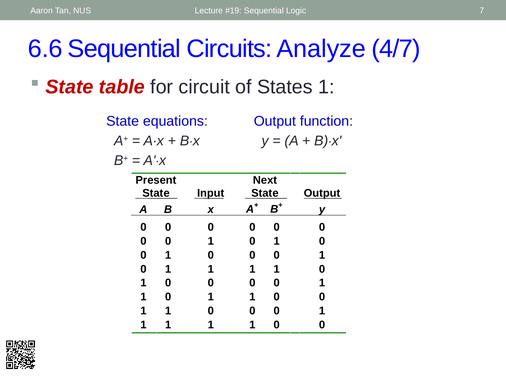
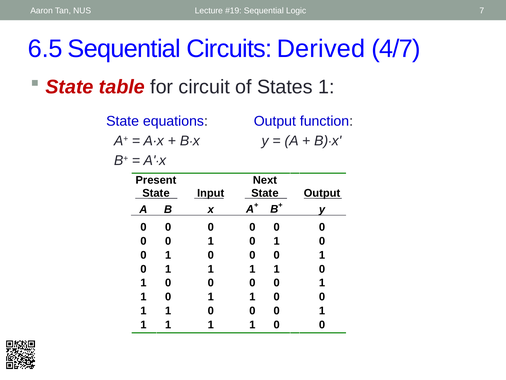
6.6: 6.6 -> 6.5
Analyze: Analyze -> Derived
